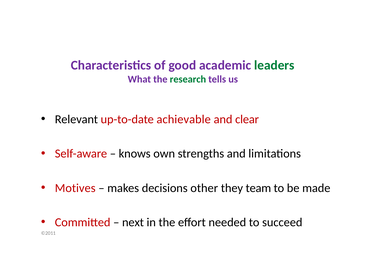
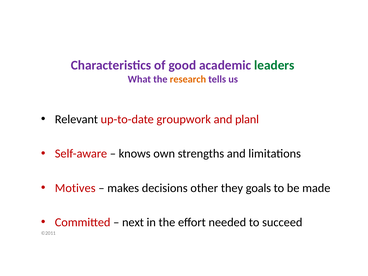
research colour: green -> orange
achievable: achievable -> groupwork
clear: clear -> planl
team: team -> goals
